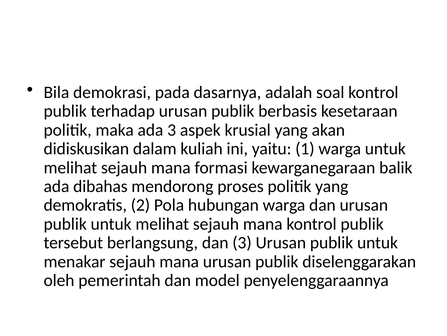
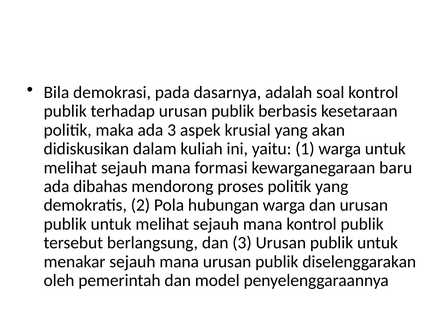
balik: balik -> baru
